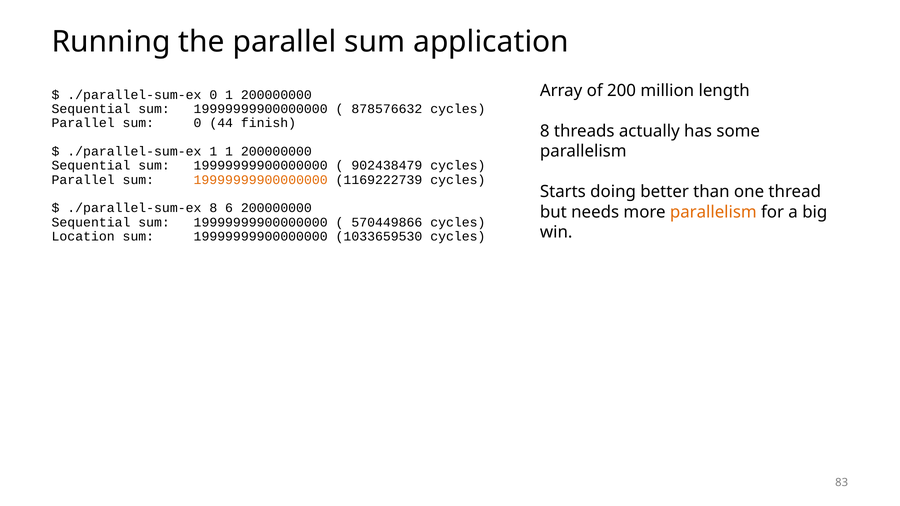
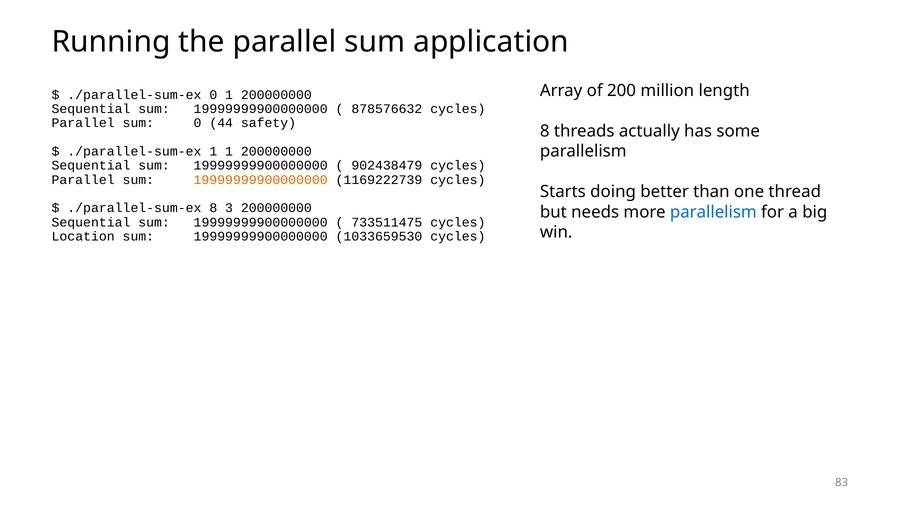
finish: finish -> safety
6: 6 -> 3
parallelism at (713, 212) colour: orange -> blue
570449866: 570449866 -> 733511475
